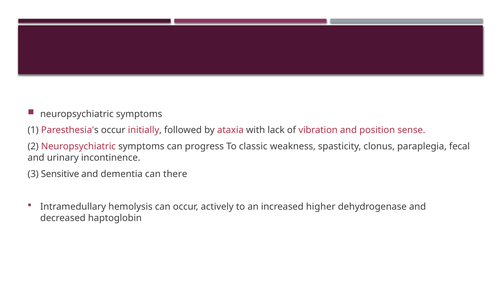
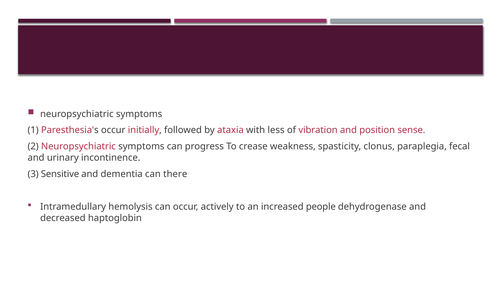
lack: lack -> less
classic: classic -> crease
higher: higher -> people
